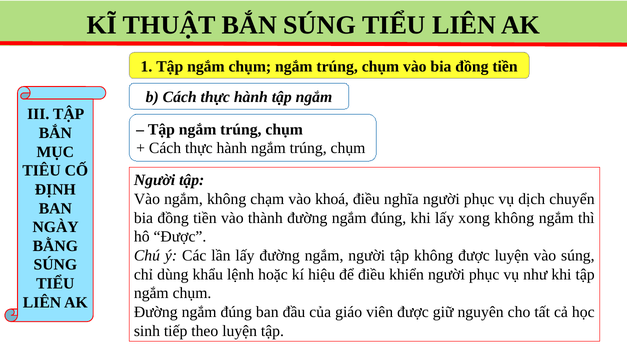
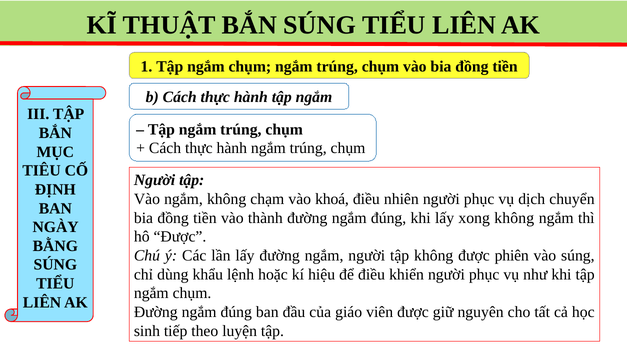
nghĩa: nghĩa -> nhiên
được luyện: luyện -> phiên
